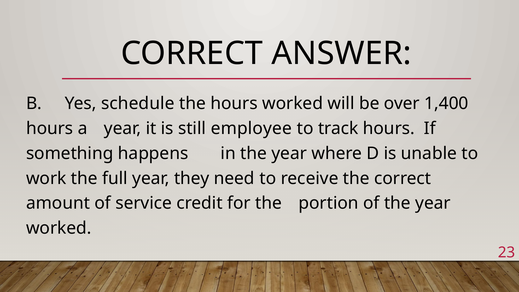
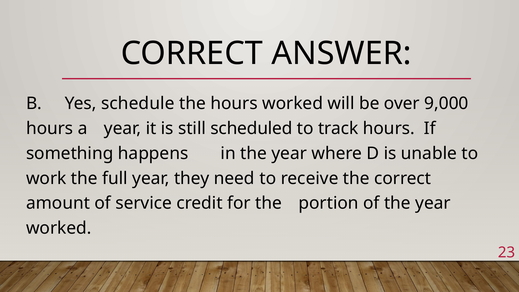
1,400: 1,400 -> 9,000
employee: employee -> scheduled
